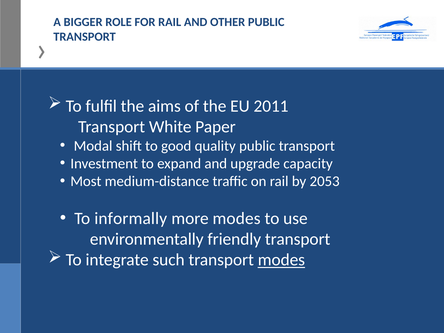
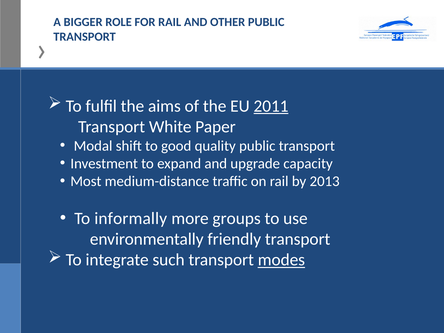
2011 underline: none -> present
2053: 2053 -> 2013
more modes: modes -> groups
